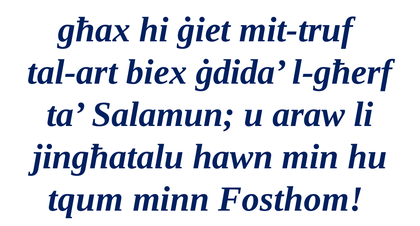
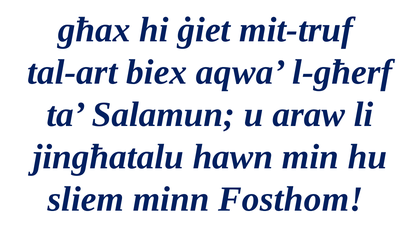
ġdida: ġdida -> aqwa
tqum: tqum -> sliem
